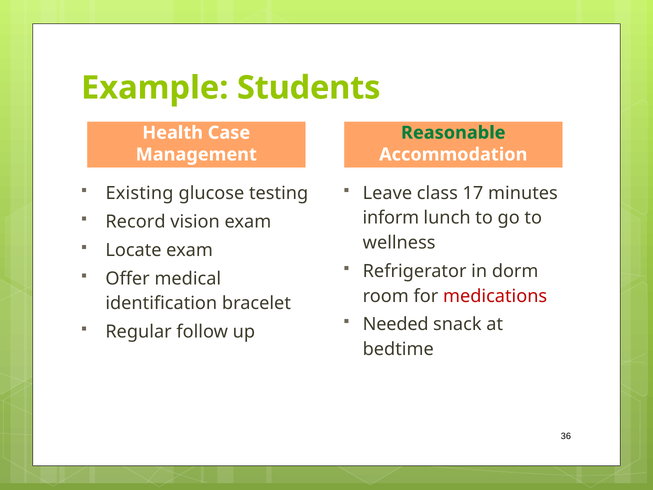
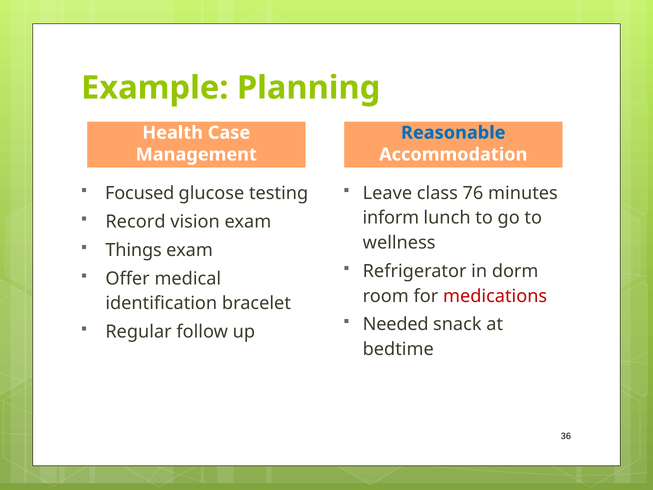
Students: Students -> Planning
Reasonable colour: green -> blue
Existing: Existing -> Focused
17: 17 -> 76
Locate: Locate -> Things
